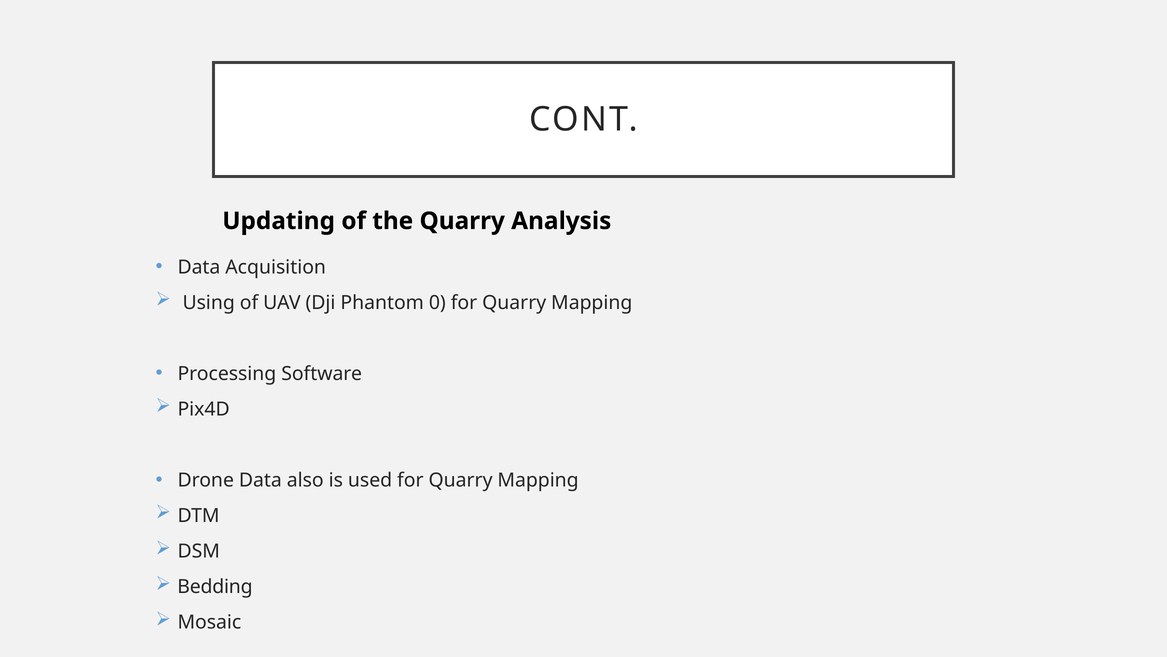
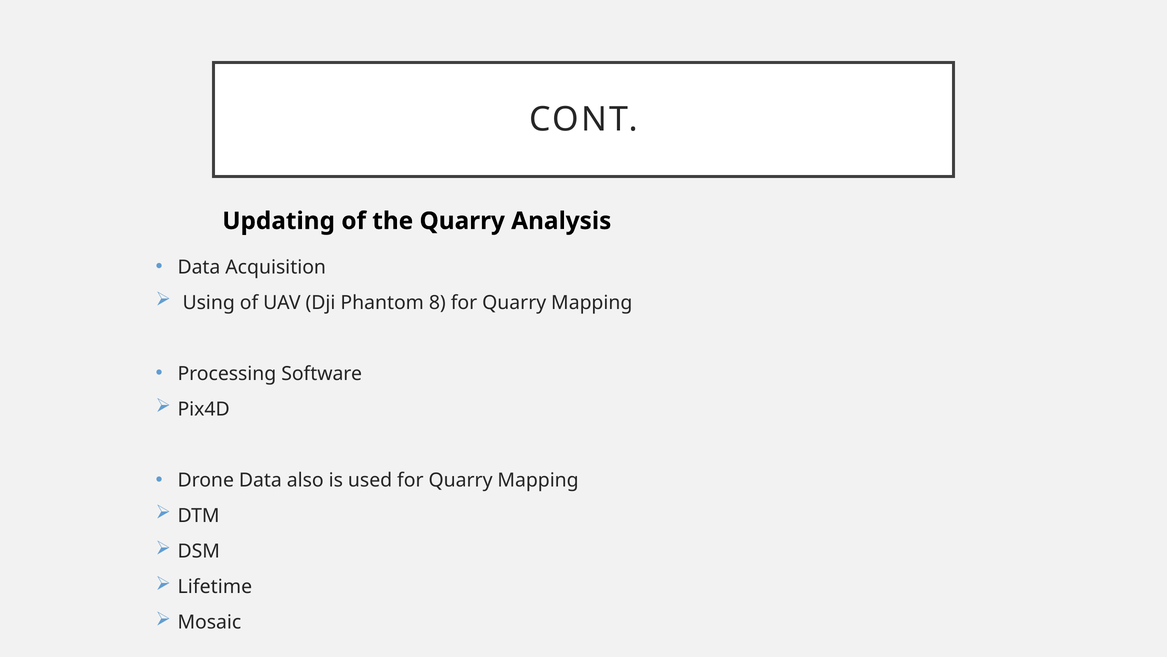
0: 0 -> 8
Bedding: Bedding -> Lifetime
